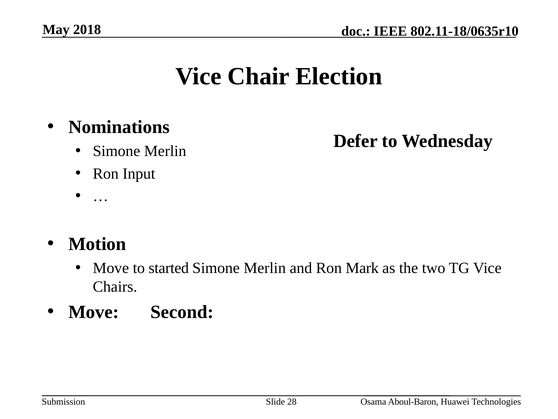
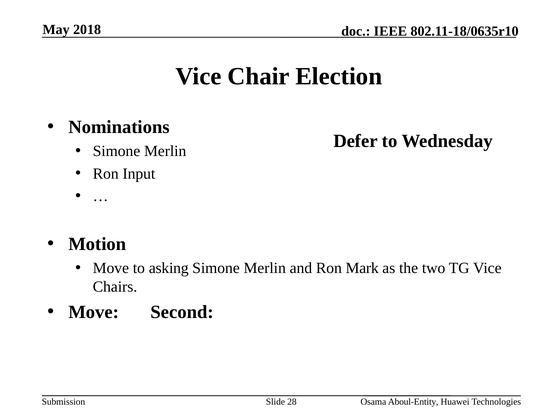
started: started -> asking
Aboul-Baron: Aboul-Baron -> Aboul-Entity
